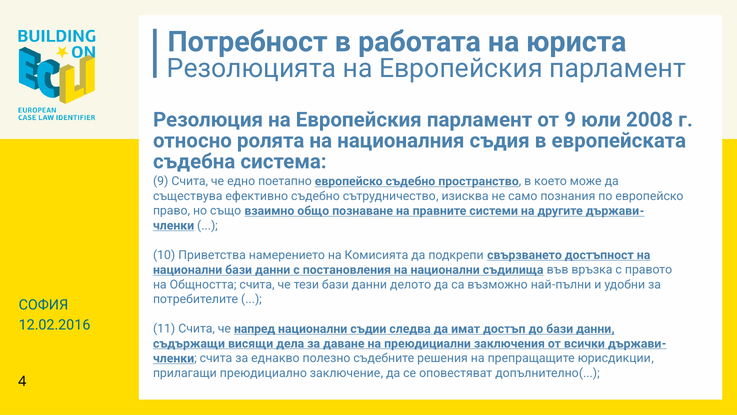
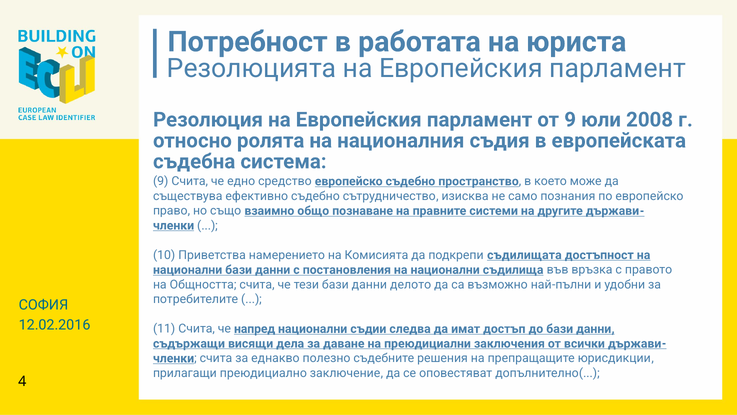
поетапно: поетапно -> средство
свързването: свързването -> съдилищата
